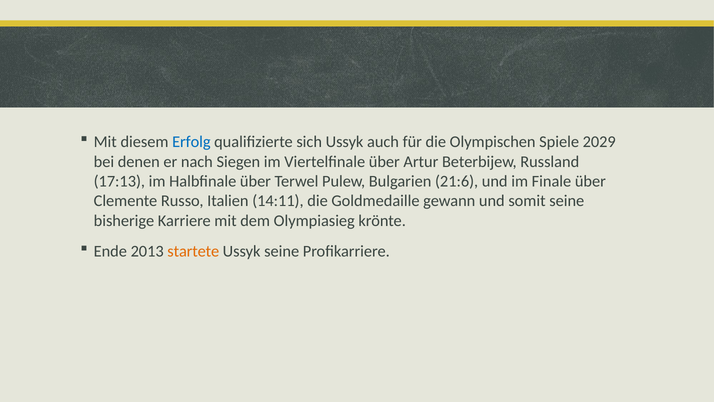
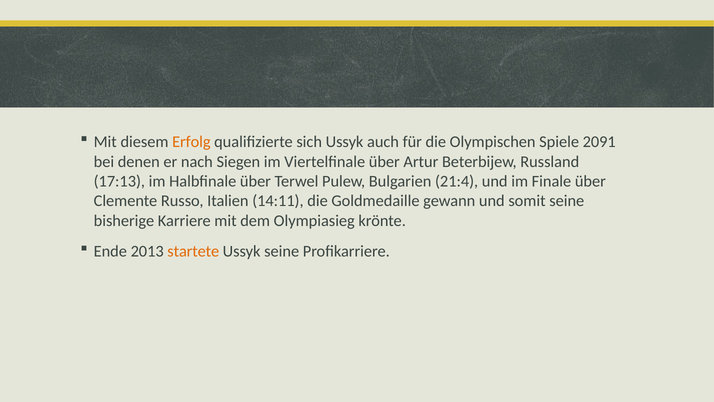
Erfolg colour: blue -> orange
2029: 2029 -> 2091
21:6: 21:6 -> 21:4
